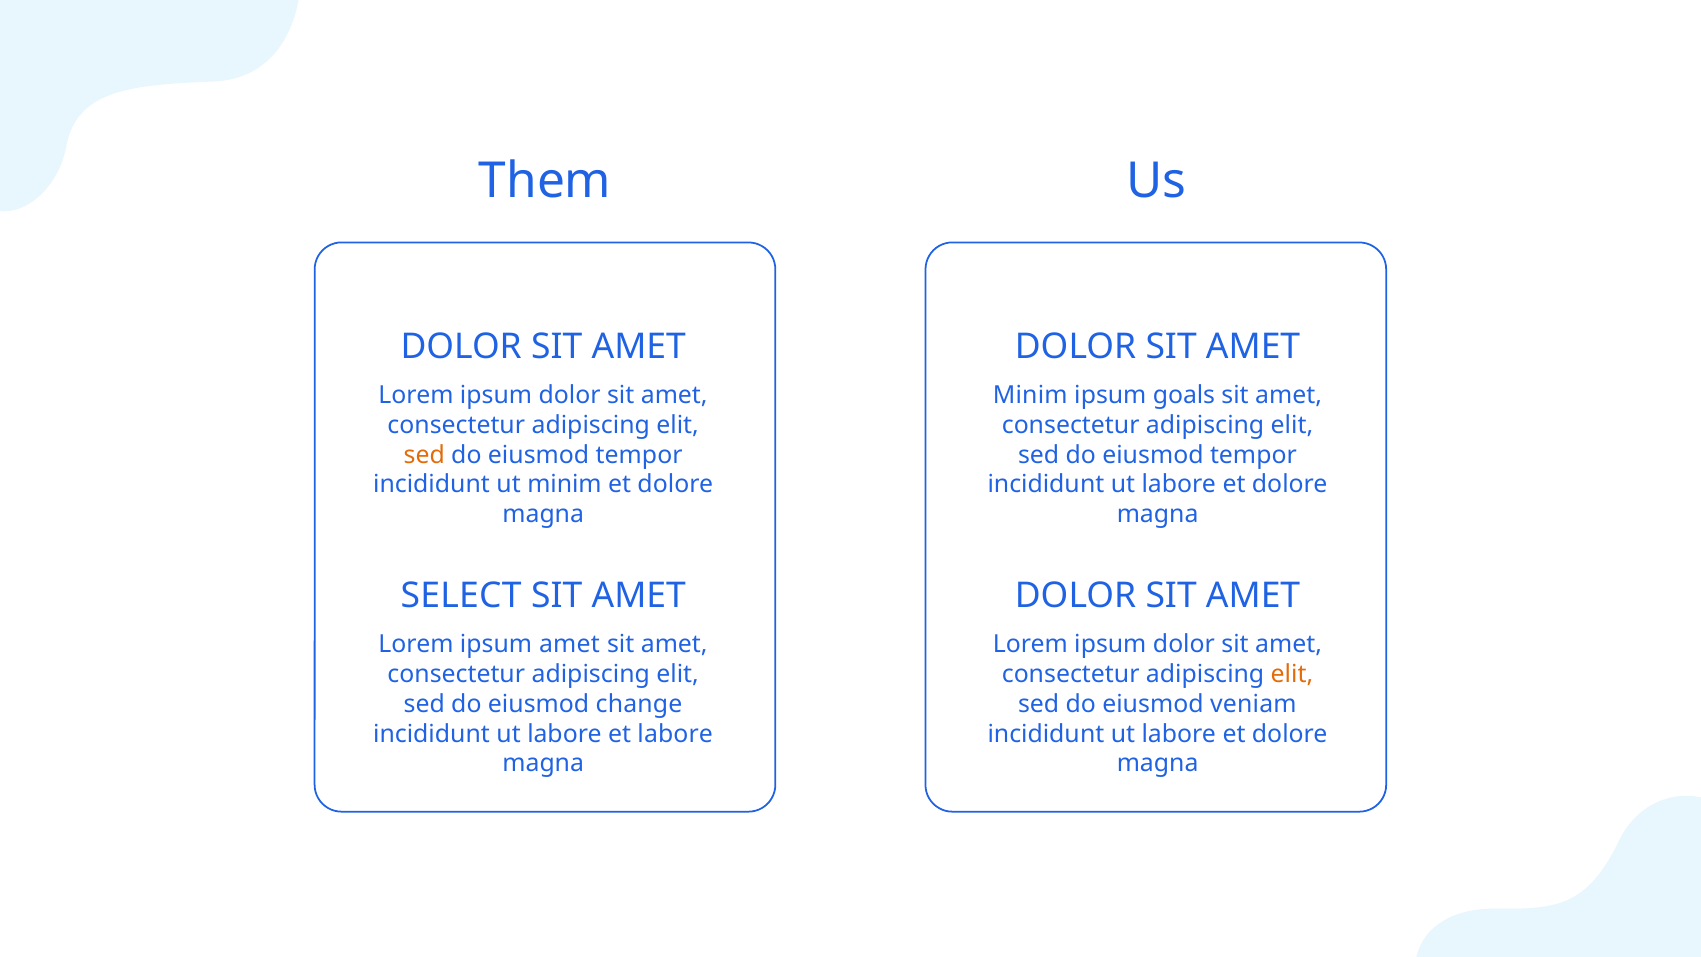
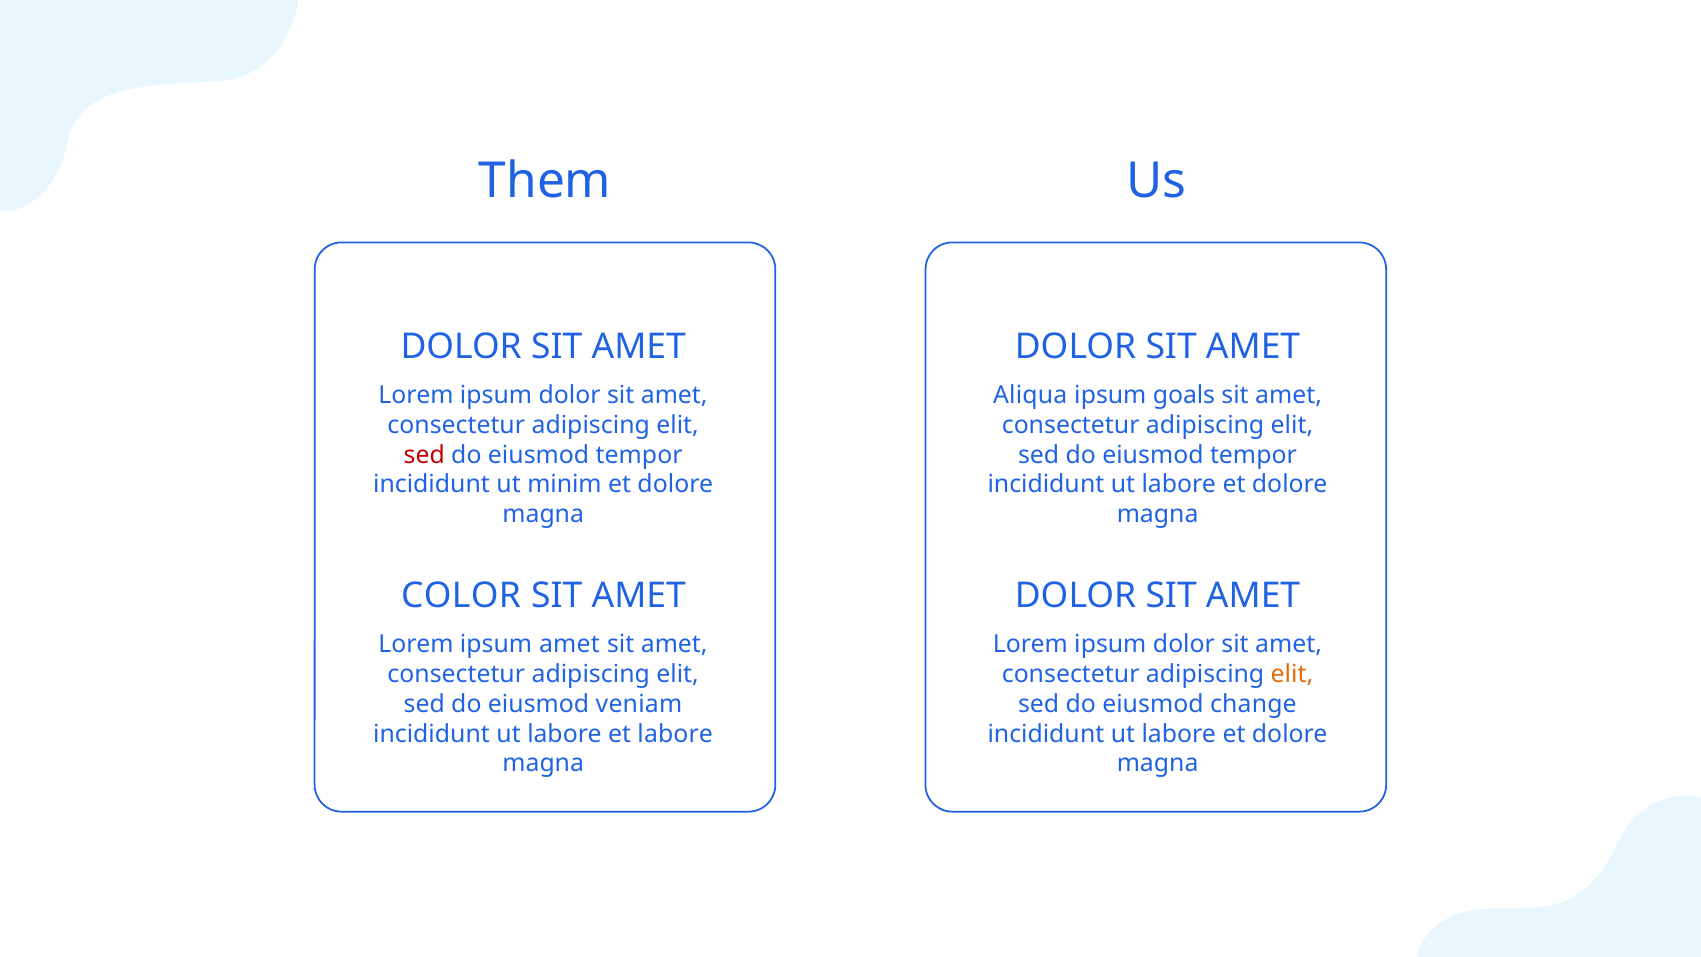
Minim at (1030, 395): Minim -> Aliqua
sed at (424, 455) colour: orange -> red
SELECT: SELECT -> COLOR
change: change -> veniam
veniam: veniam -> change
